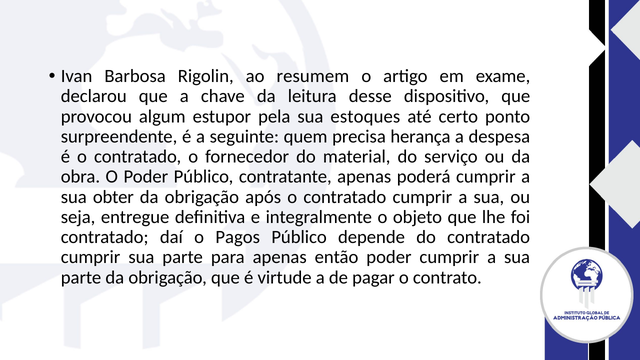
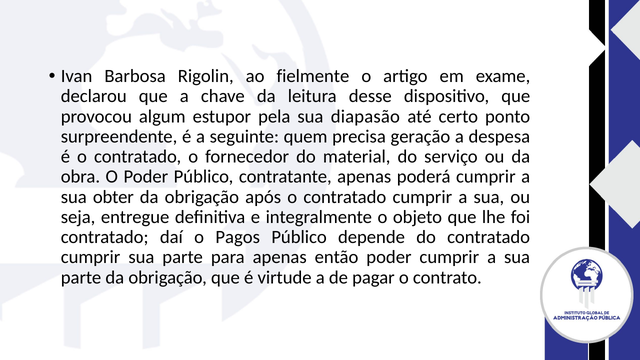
resumem: resumem -> fielmente
estoques: estoques -> diapasão
herança: herança -> geração
